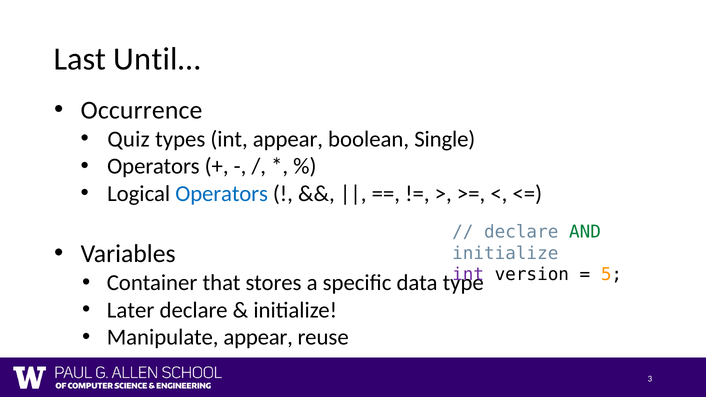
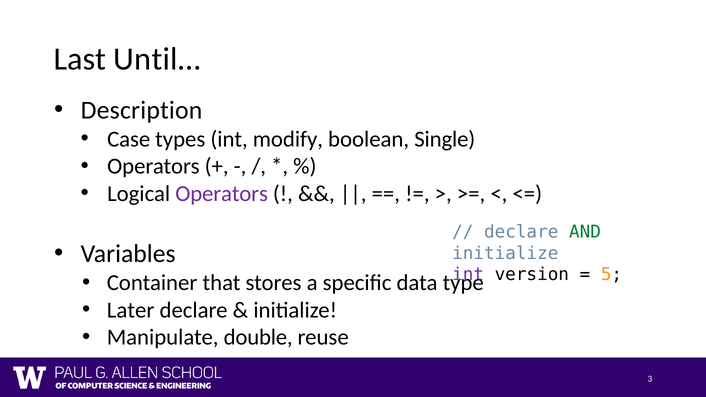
Occurrence: Occurrence -> Description
Quiz: Quiz -> Case
int appear: appear -> modify
Operators at (222, 194) colour: blue -> purple
Manipulate appear: appear -> double
